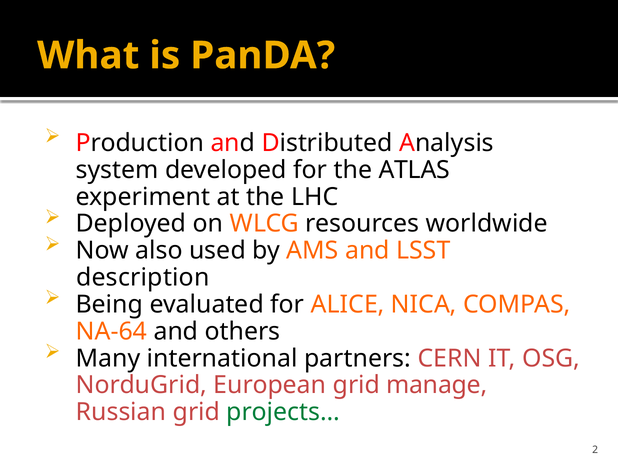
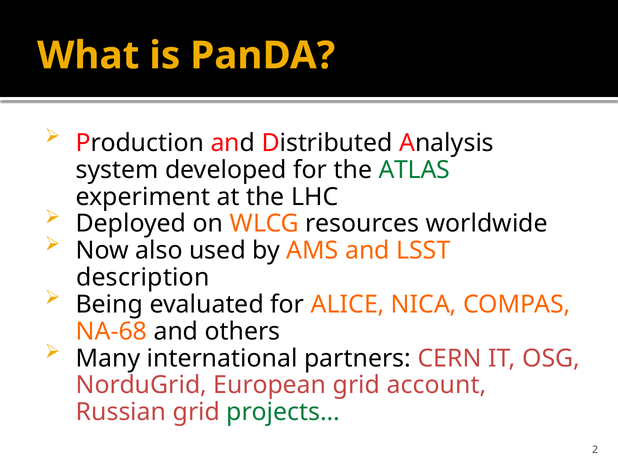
ATLAS colour: black -> green
NA-64: NA-64 -> NA-68
manage: manage -> account
